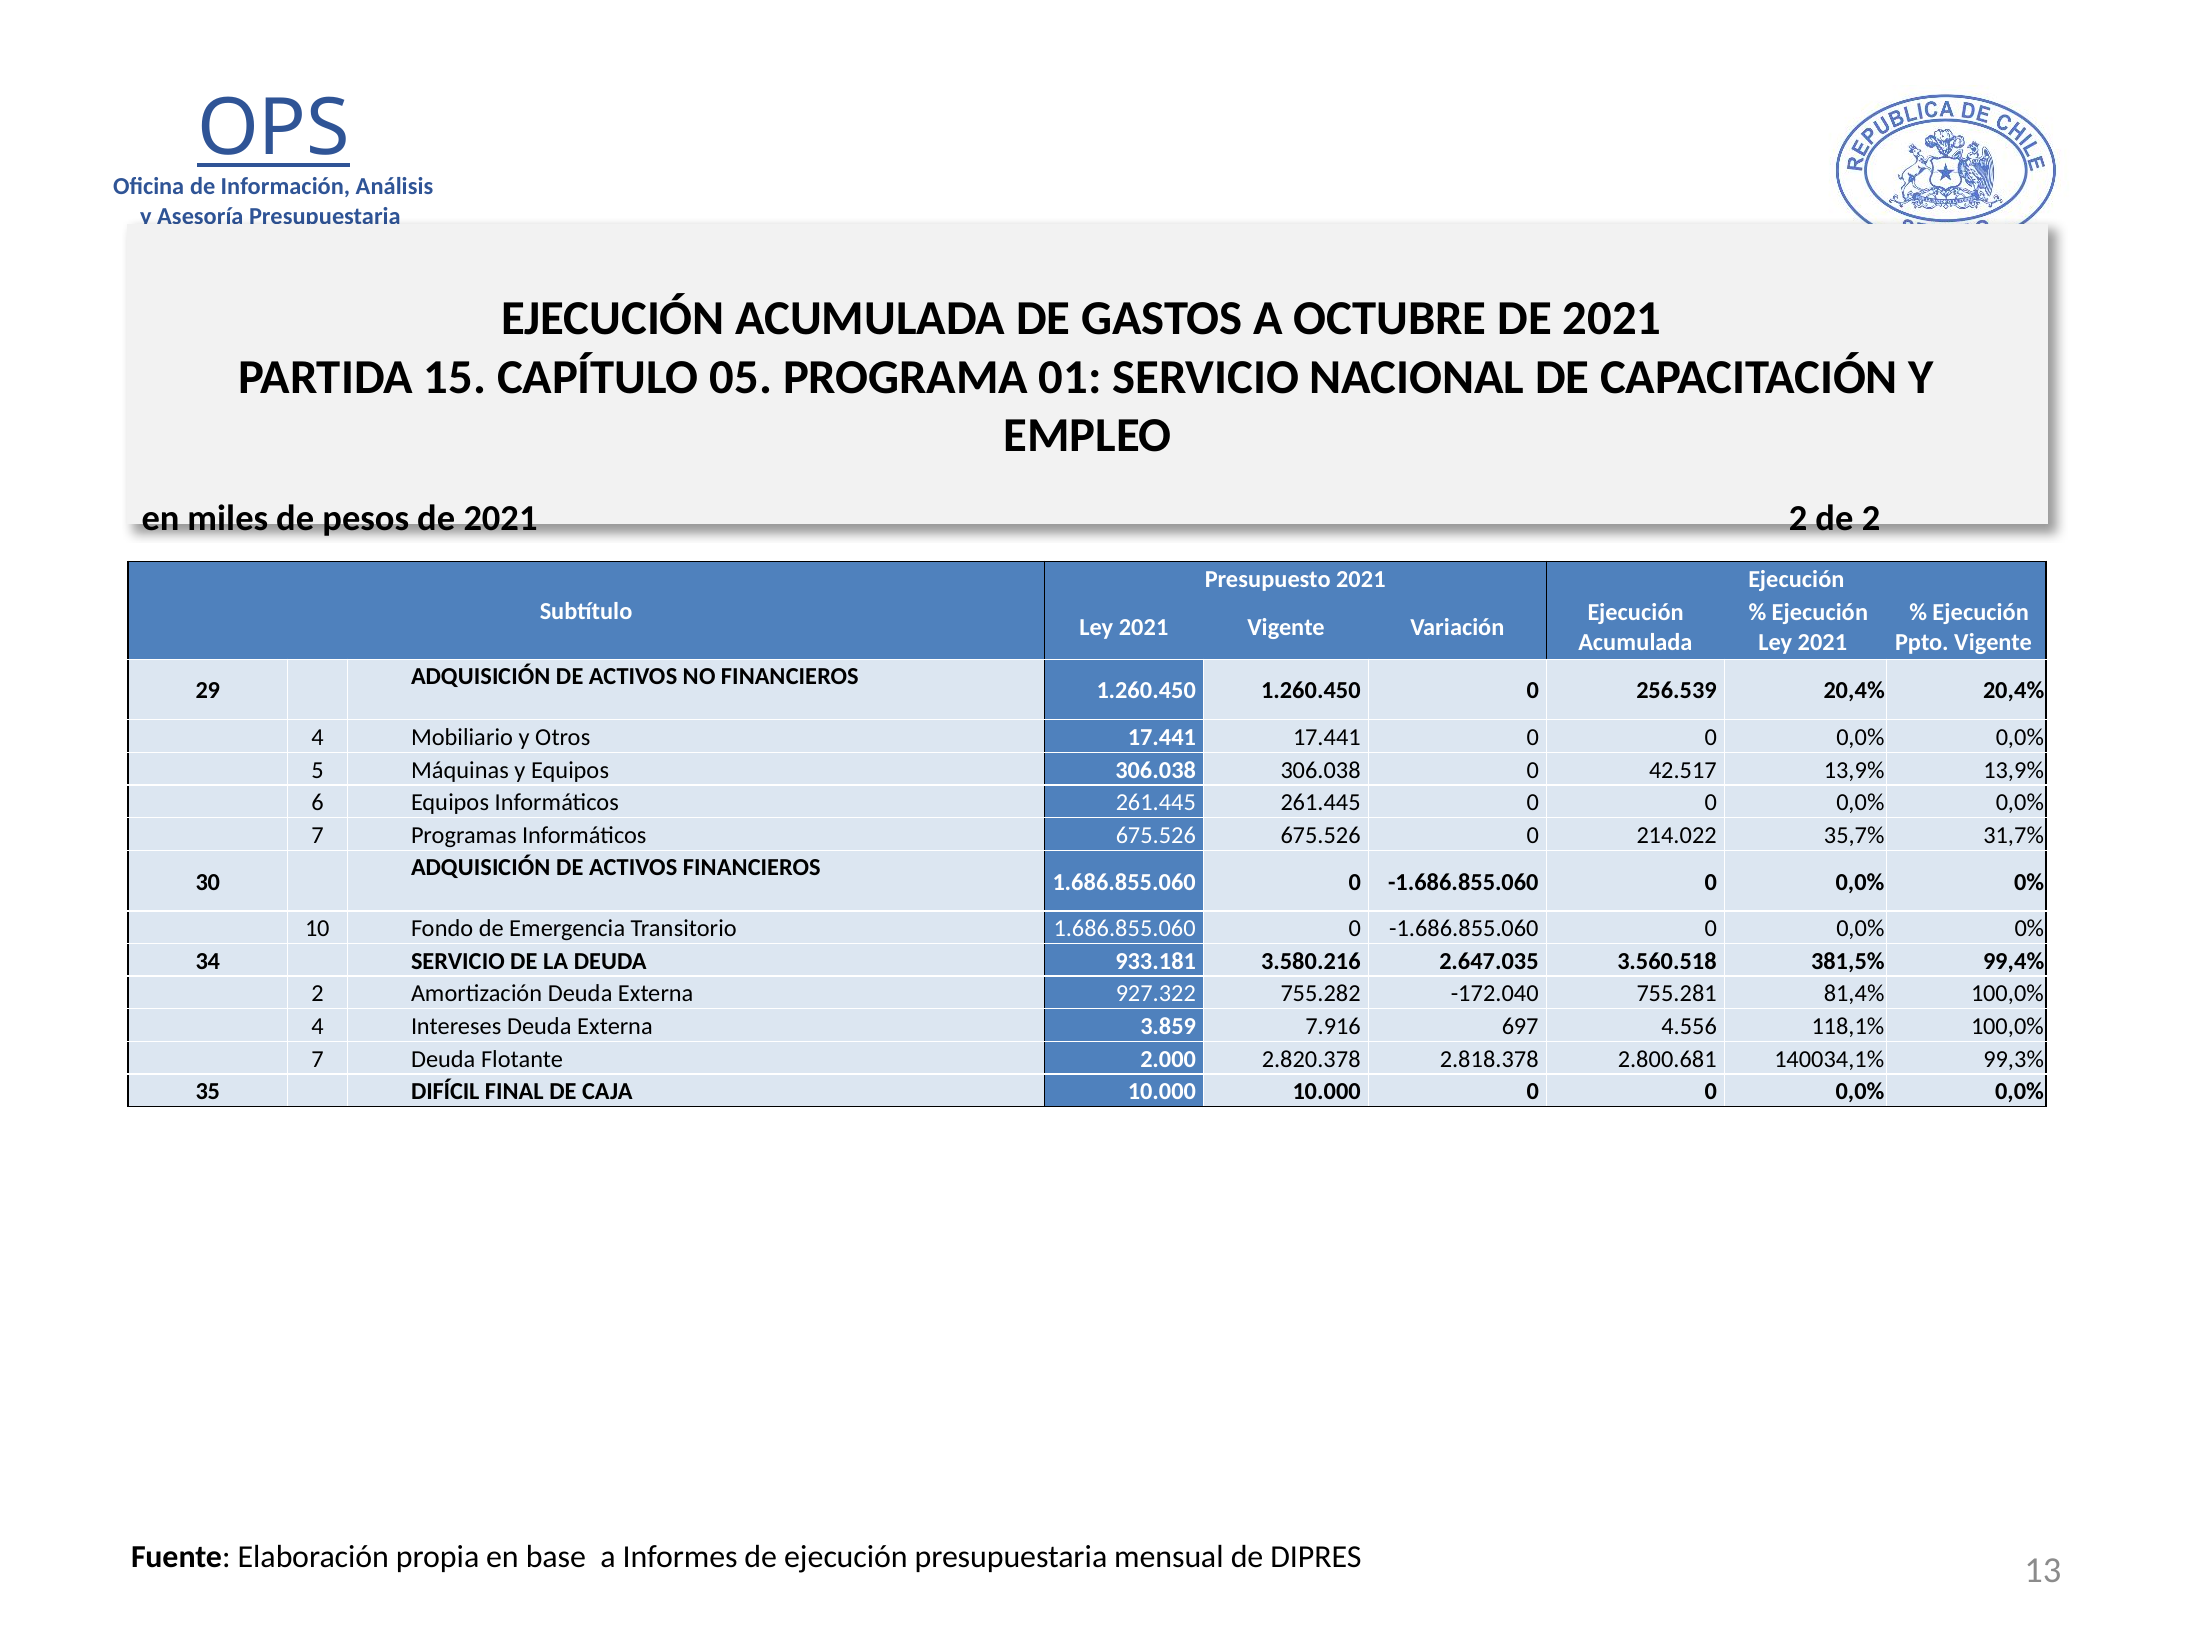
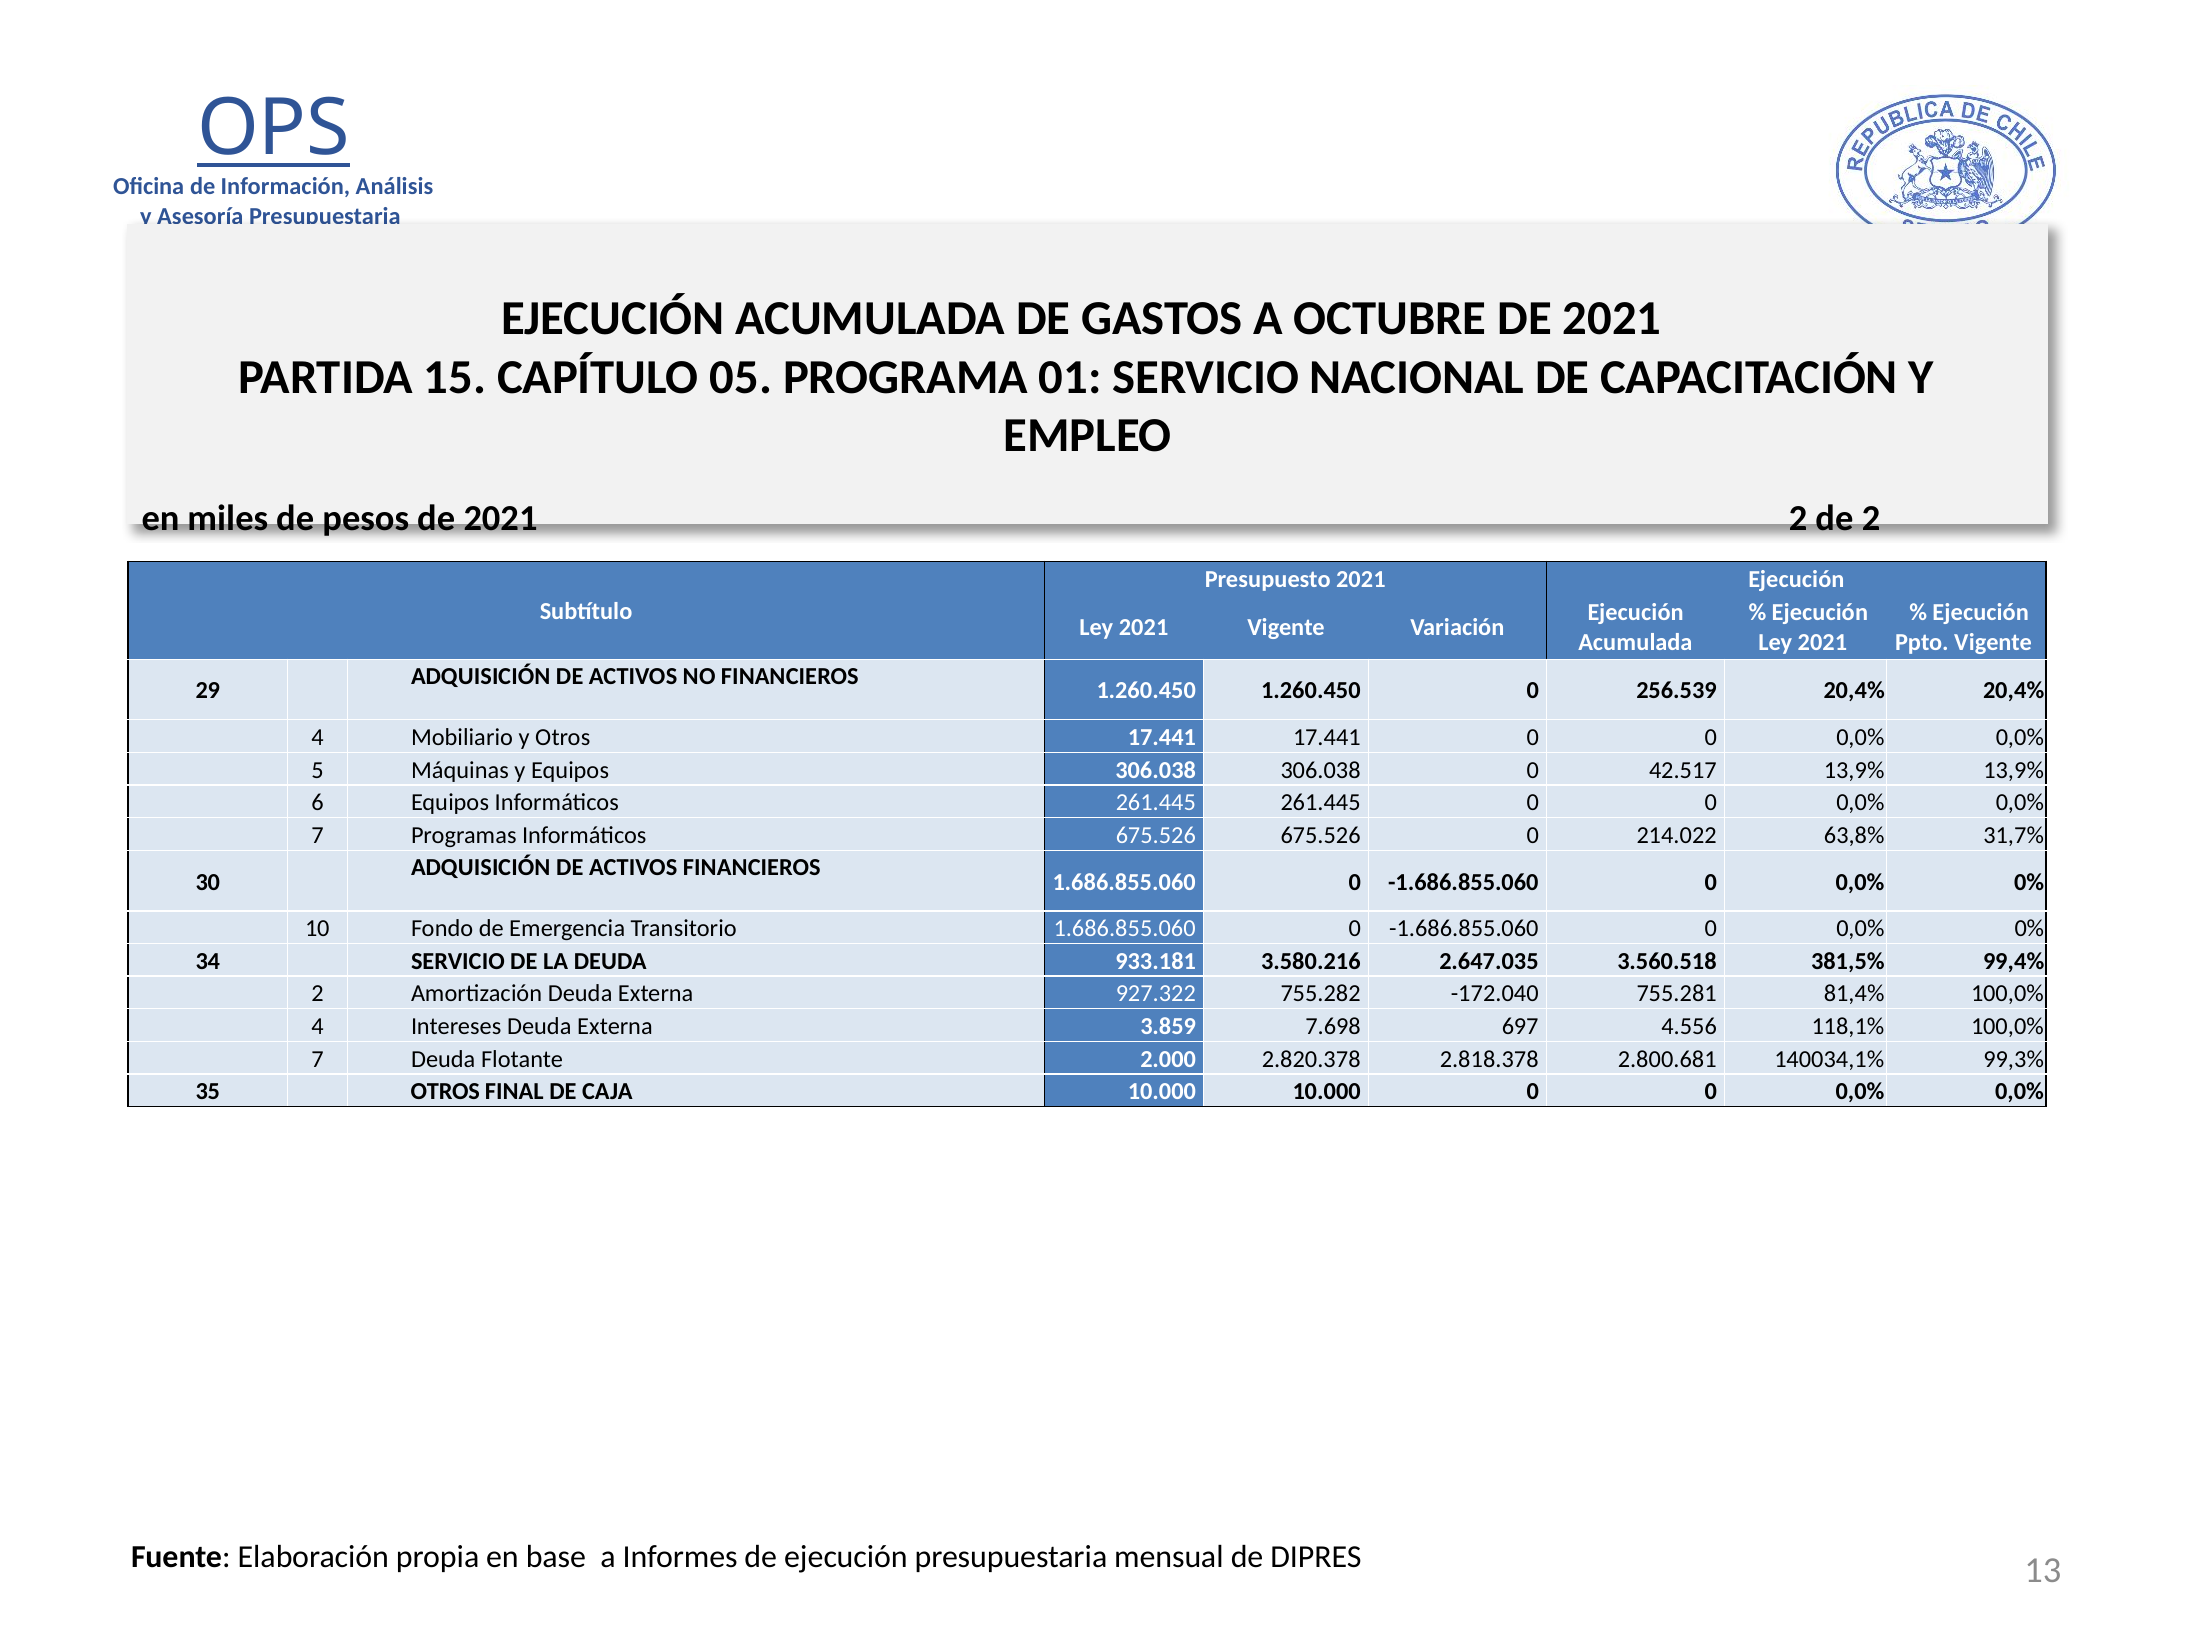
35,7%: 35,7% -> 63,8%
7.916: 7.916 -> 7.698
35 DIFÍCIL: DIFÍCIL -> OTROS
